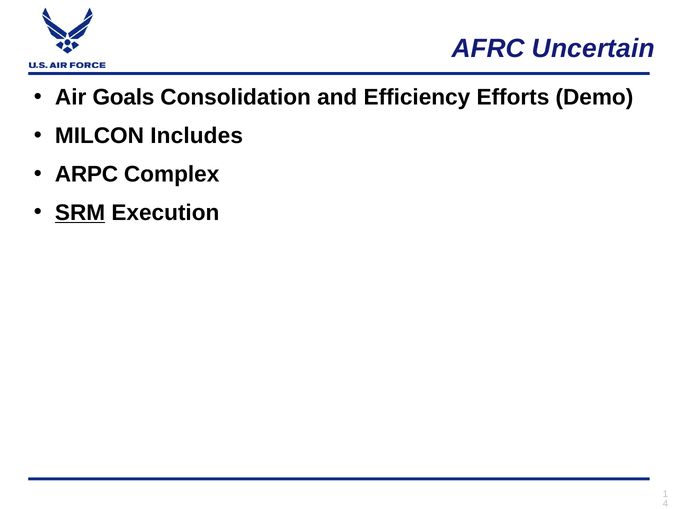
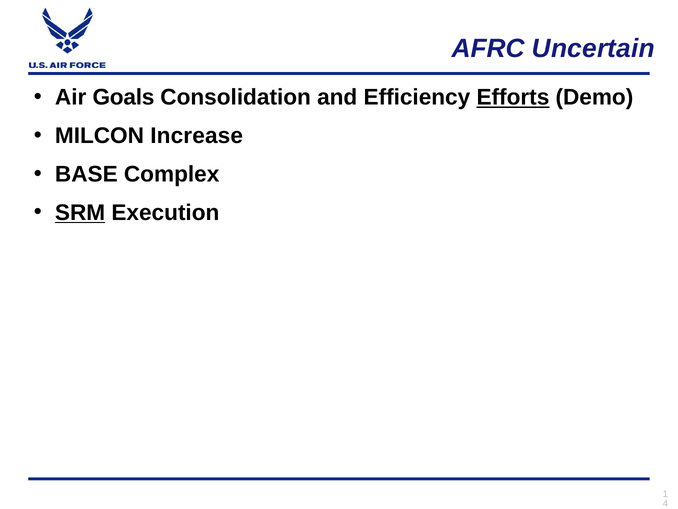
Efforts underline: none -> present
Includes: Includes -> Increase
ARPC: ARPC -> BASE
